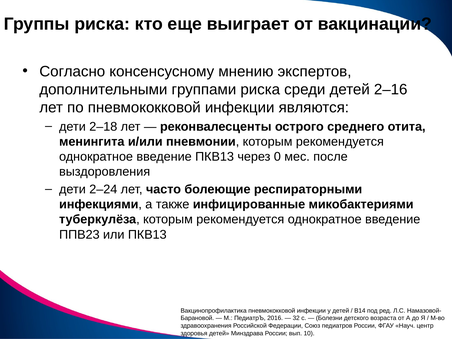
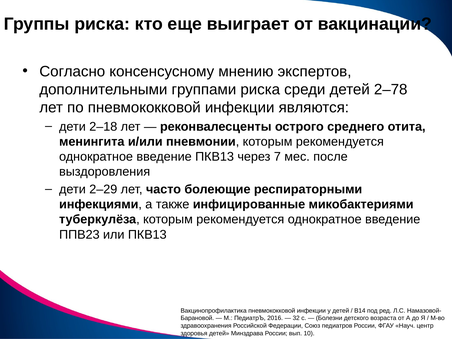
2–16: 2–16 -> 2–78
0: 0 -> 7
2–24: 2–24 -> 2–29
